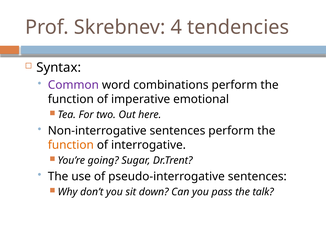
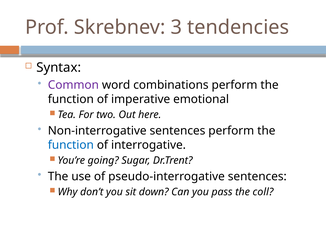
4: 4 -> 3
function at (71, 145) colour: orange -> blue
talk: talk -> coll
